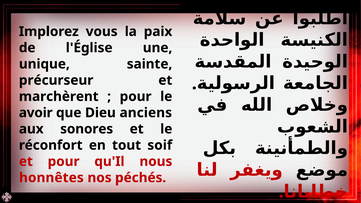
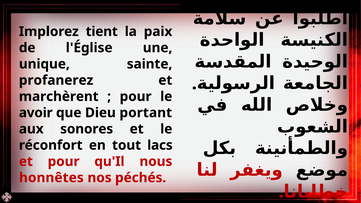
vous: vous -> tient
précurseur: précurseur -> profanerez
anciens: anciens -> portant
soif: soif -> lacs
